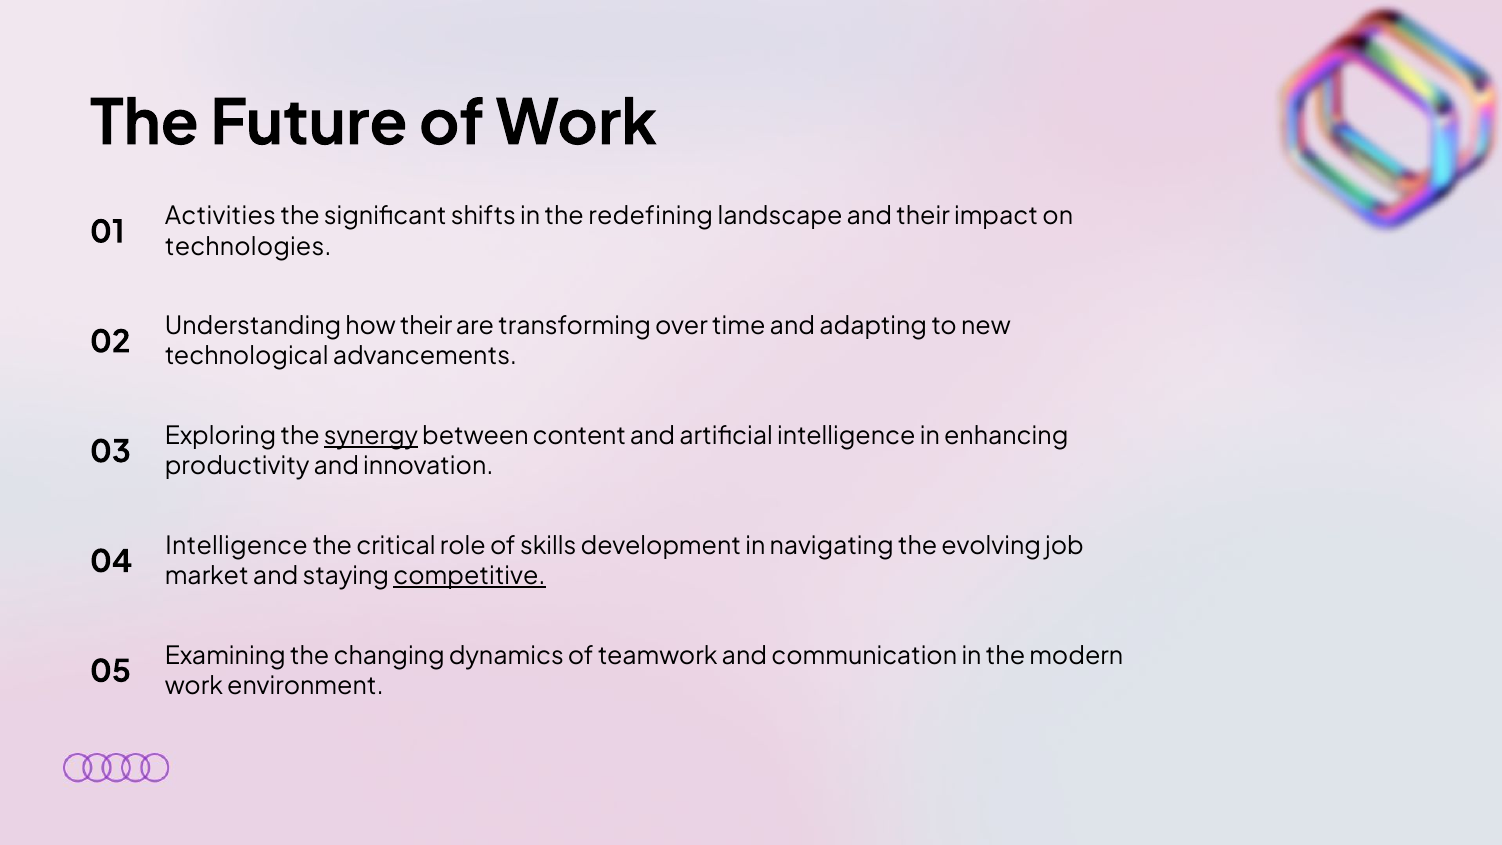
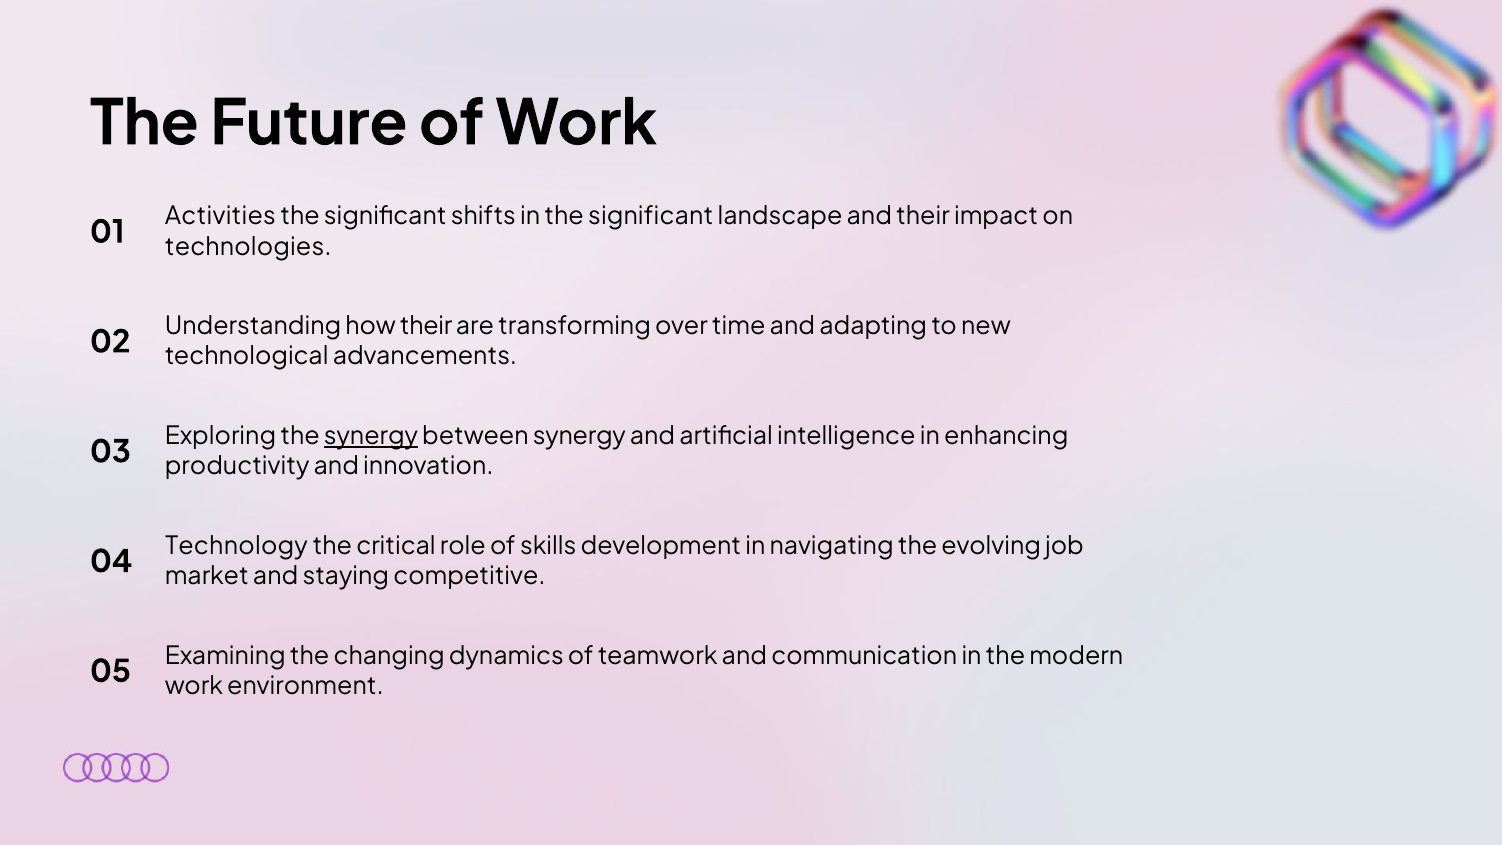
in the redefining: redefining -> significant
between content: content -> synergy
04 Intelligence: Intelligence -> Technology
competitive underline: present -> none
